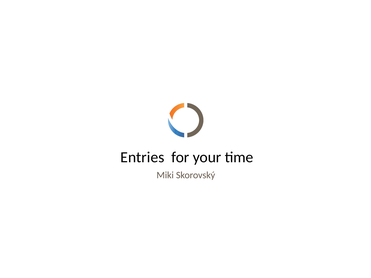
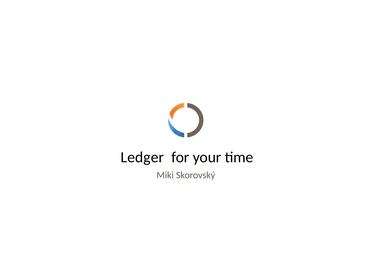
Entries: Entries -> Ledger
